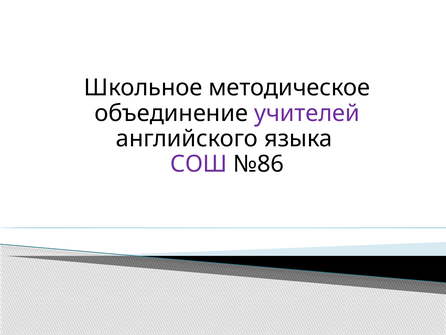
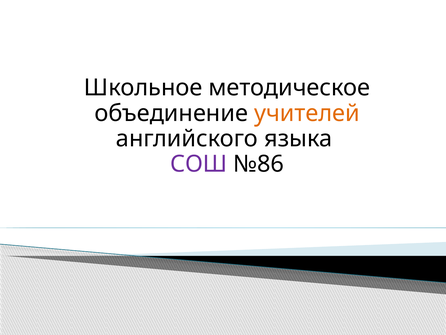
учителей colour: purple -> orange
